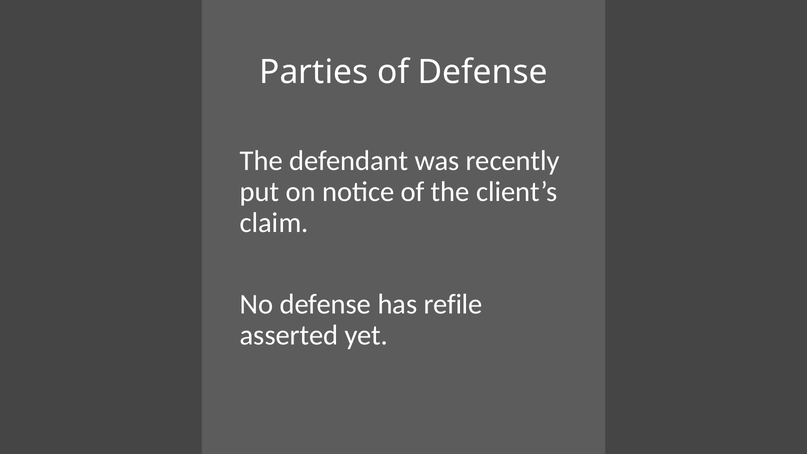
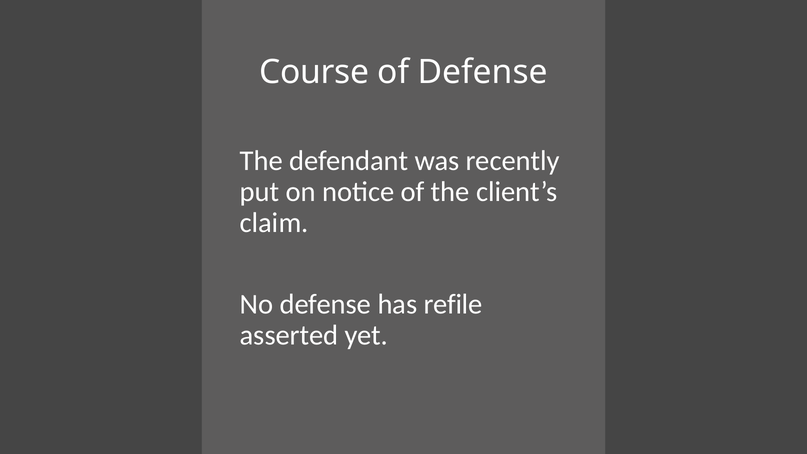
Parties: Parties -> Course
